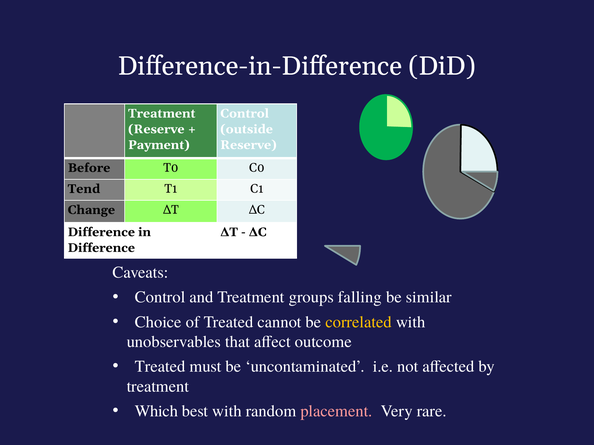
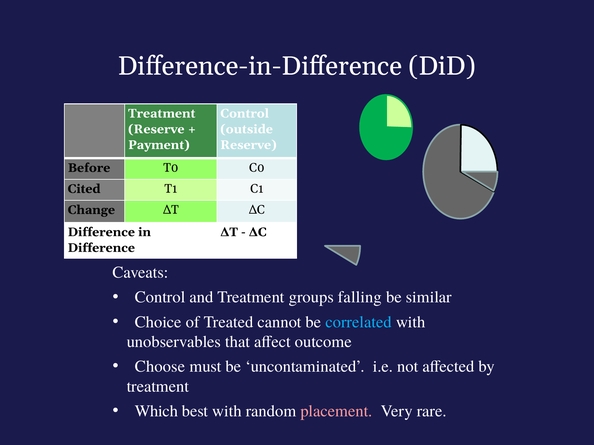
Tend: Tend -> Cited
correlated colour: yellow -> light blue
Treated at (160, 367): Treated -> Choose
